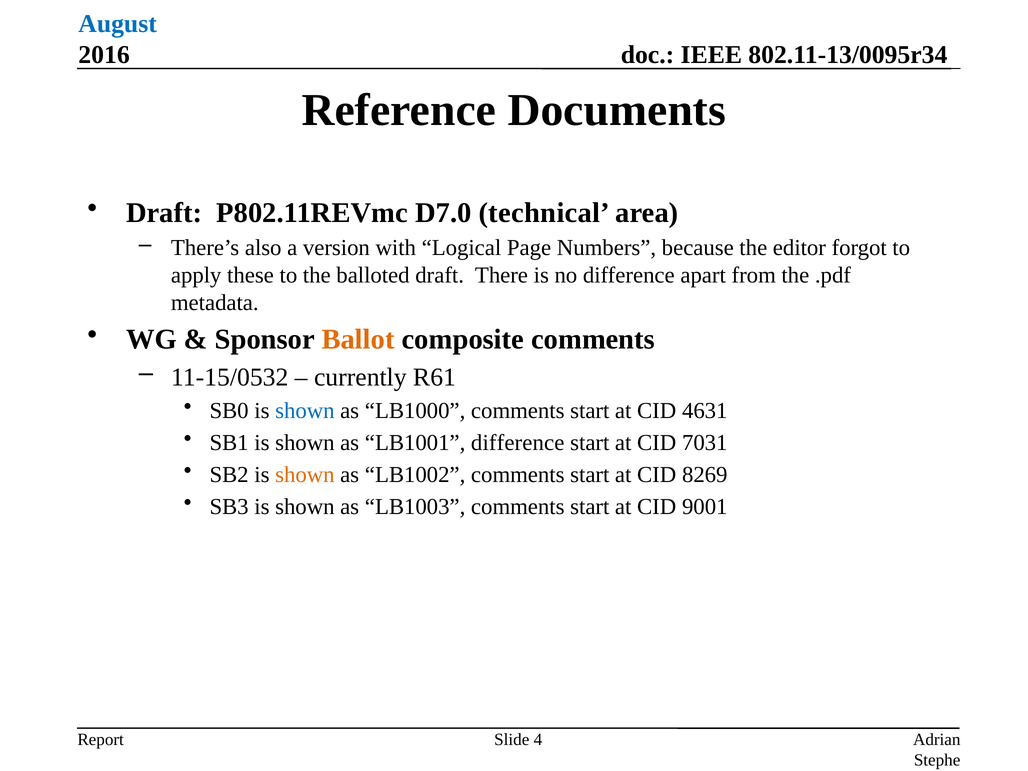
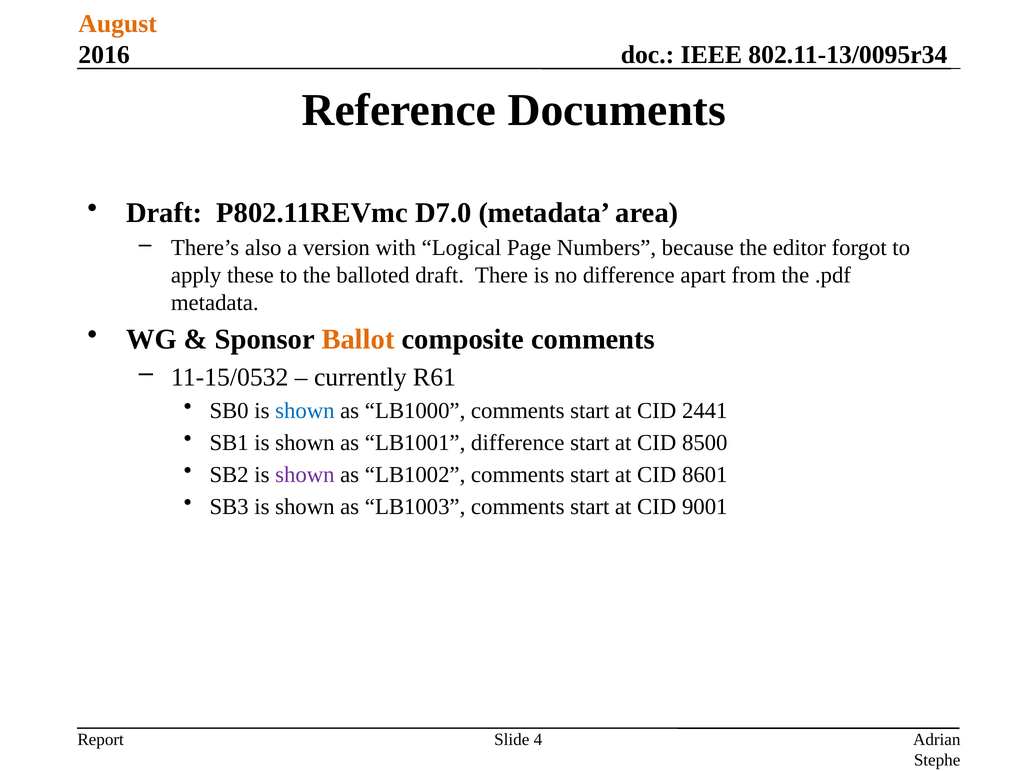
August colour: blue -> orange
D7.0 technical: technical -> metadata
4631: 4631 -> 2441
7031: 7031 -> 8500
shown at (305, 474) colour: orange -> purple
8269: 8269 -> 8601
